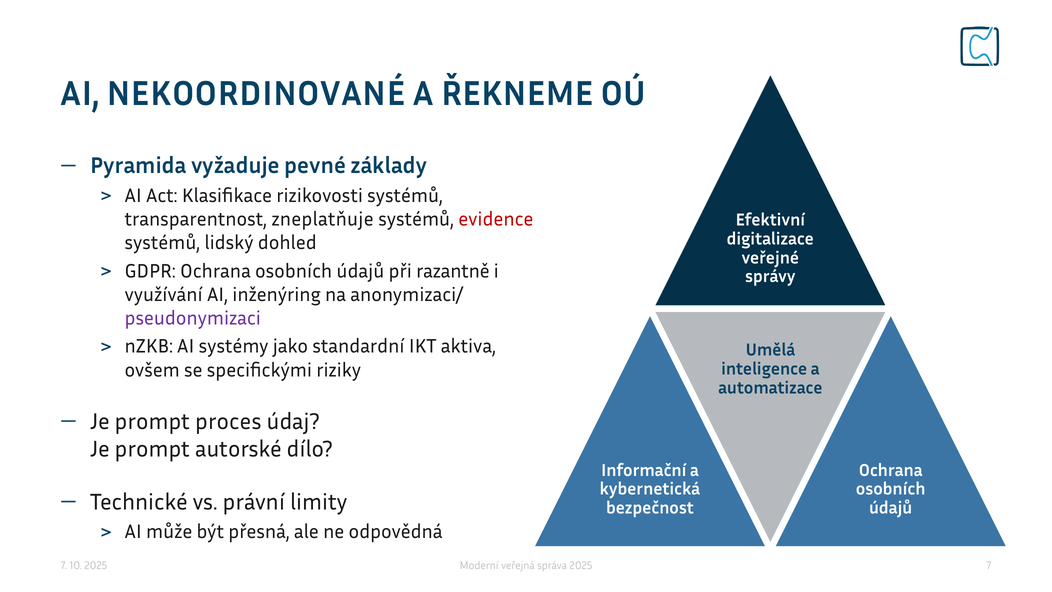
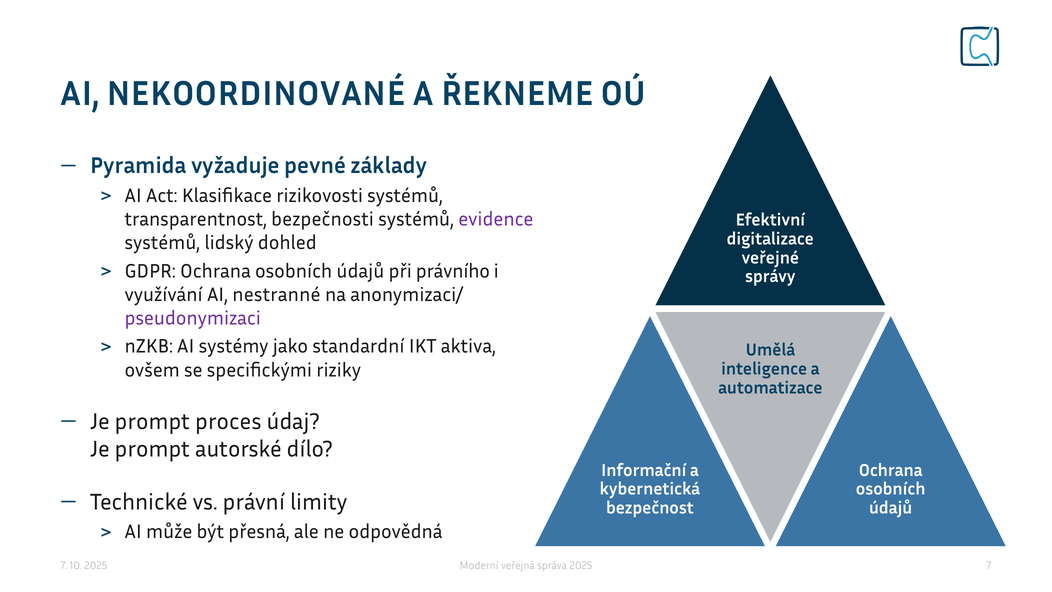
zneplatňuje: zneplatňuje -> bezpečnosti
evidence colour: red -> purple
razantně: razantně -> právního
inženýring: inženýring -> nestranné
